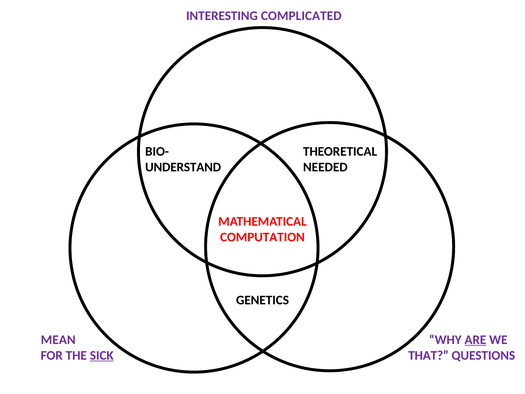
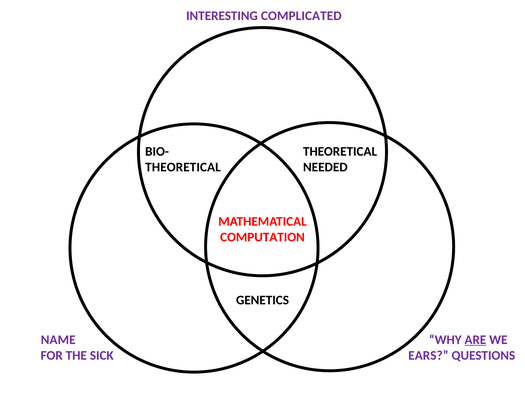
UNDERSTAND at (183, 167): UNDERSTAND -> THEORETICAL
MEAN: MEAN -> NAME
SICK underline: present -> none
THAT: THAT -> EARS
